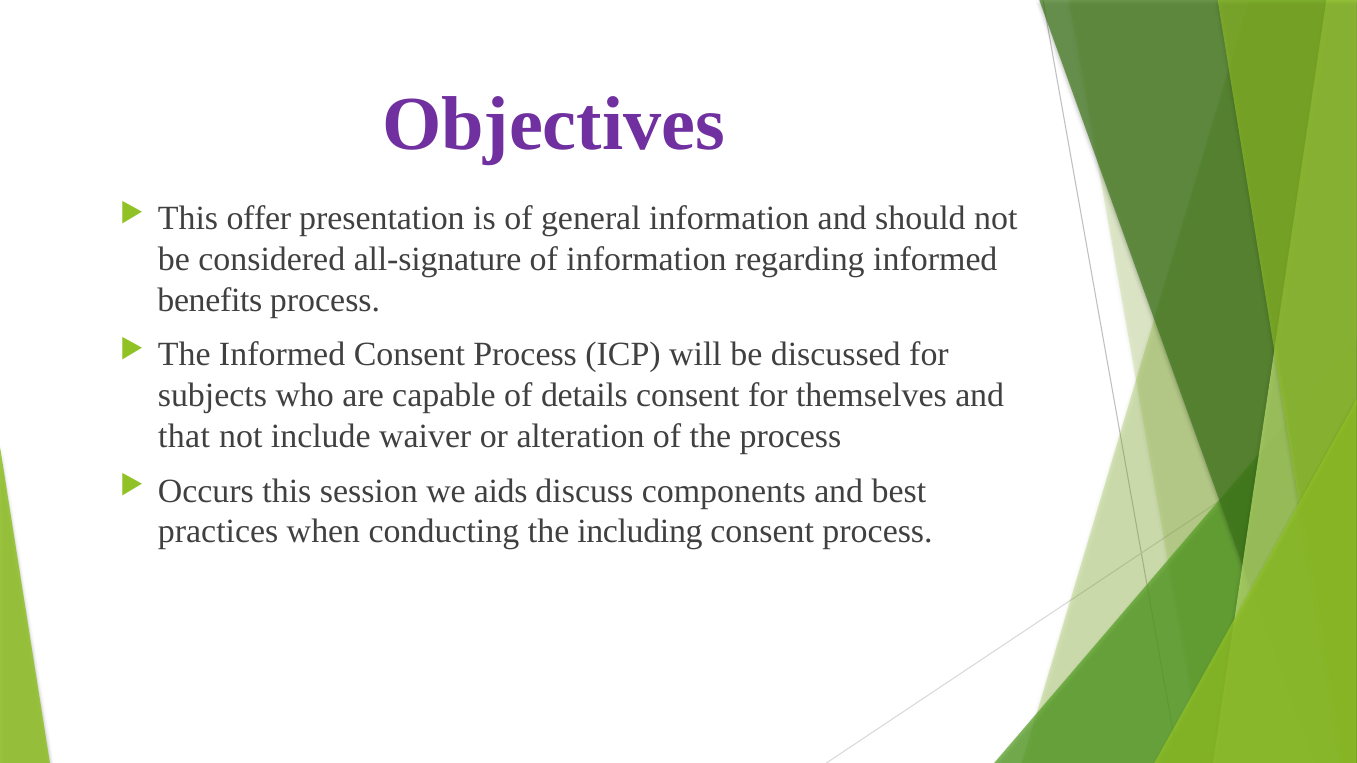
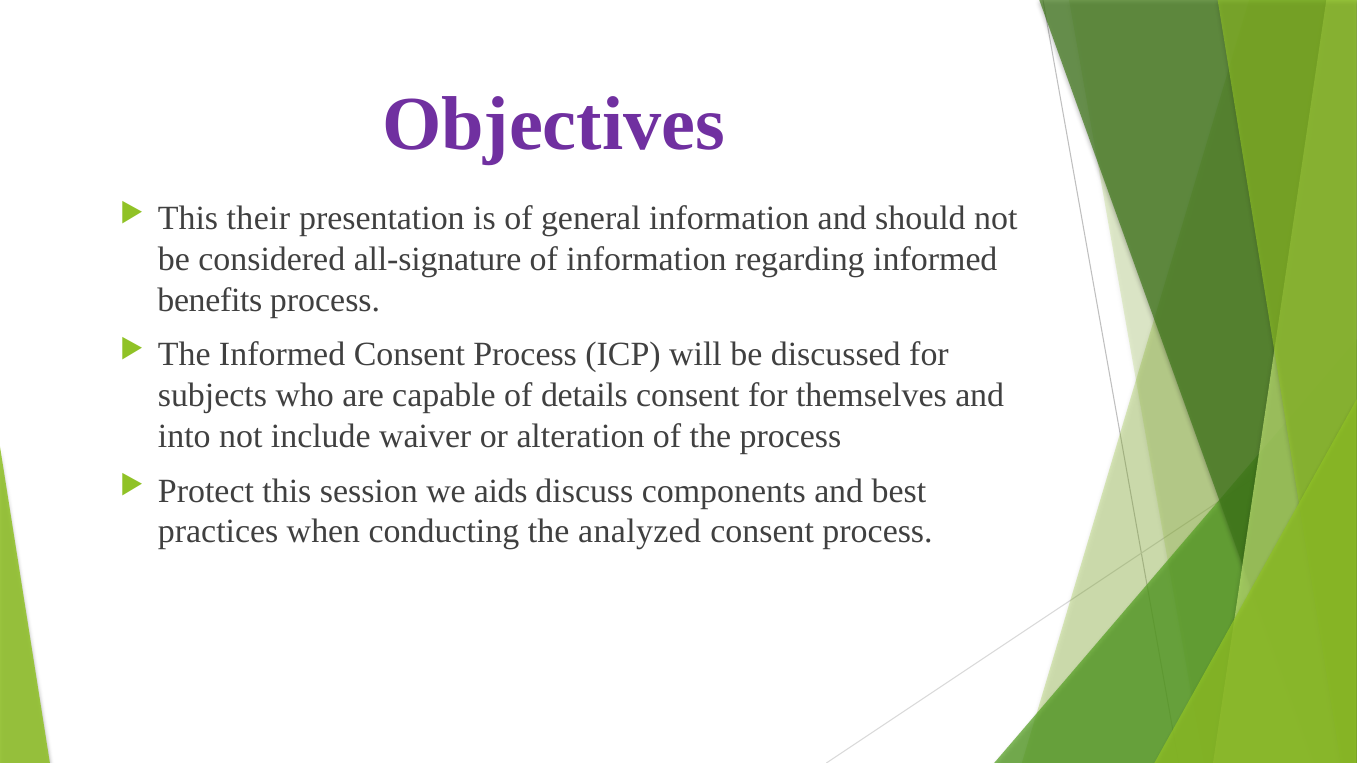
offer: offer -> their
that: that -> into
Occurs: Occurs -> Protect
including: including -> analyzed
